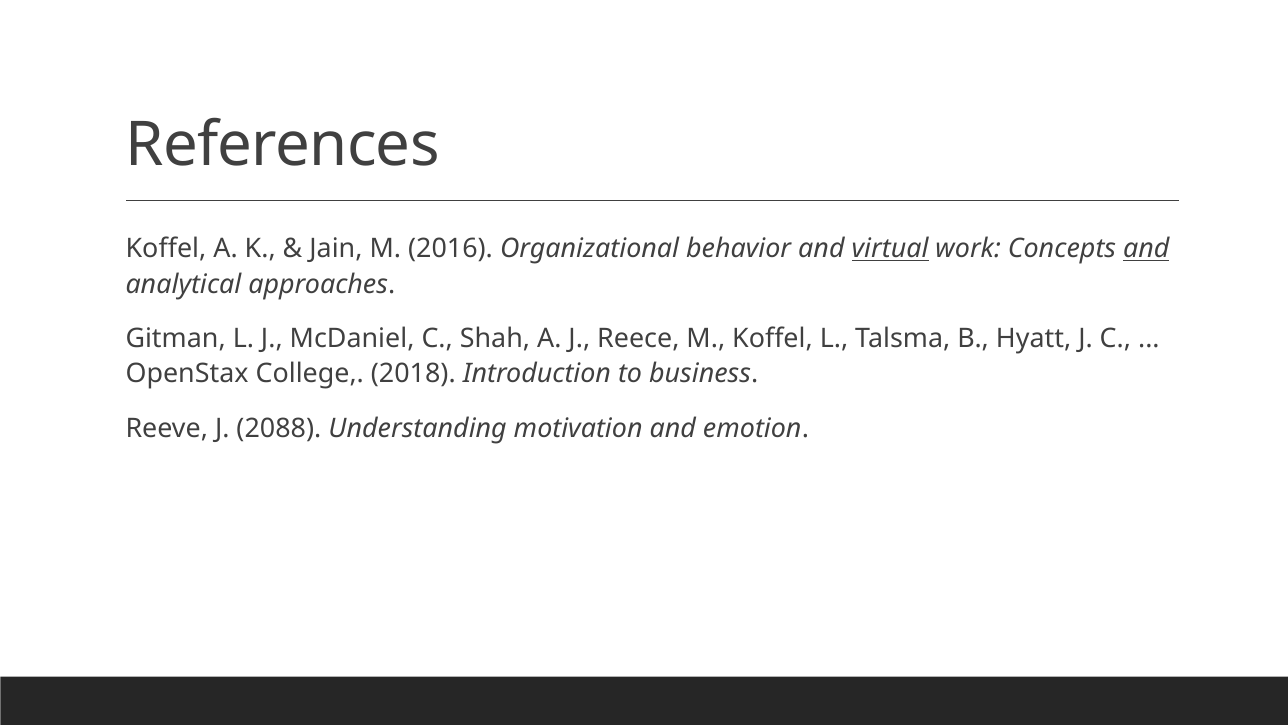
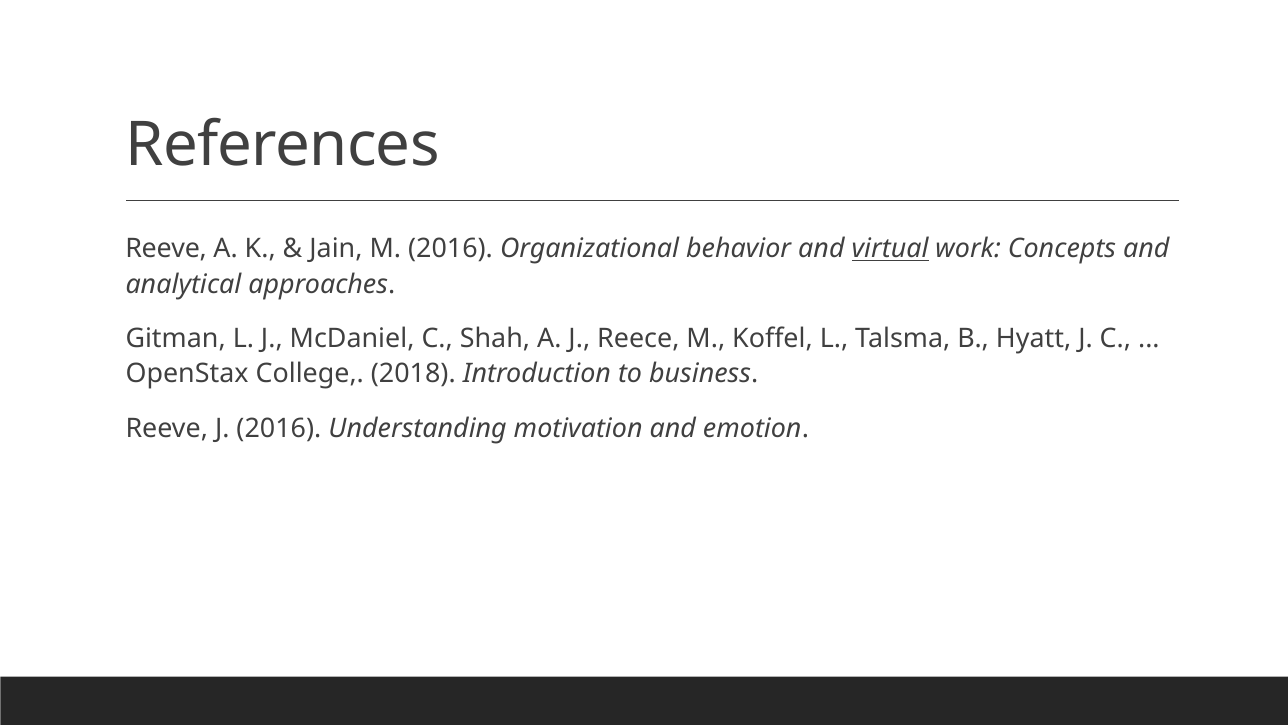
Koffel at (166, 249): Koffel -> Reeve
and at (1146, 249) underline: present -> none
J 2088: 2088 -> 2016
